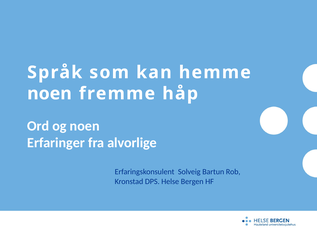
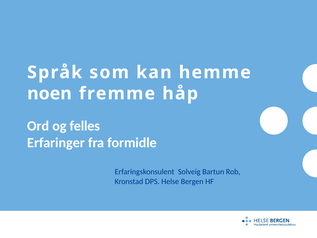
og noen: noen -> felles
alvorlige: alvorlige -> formidle
